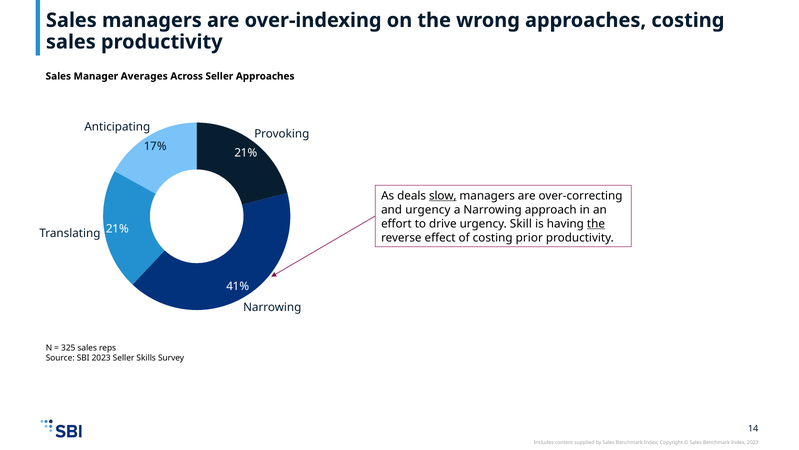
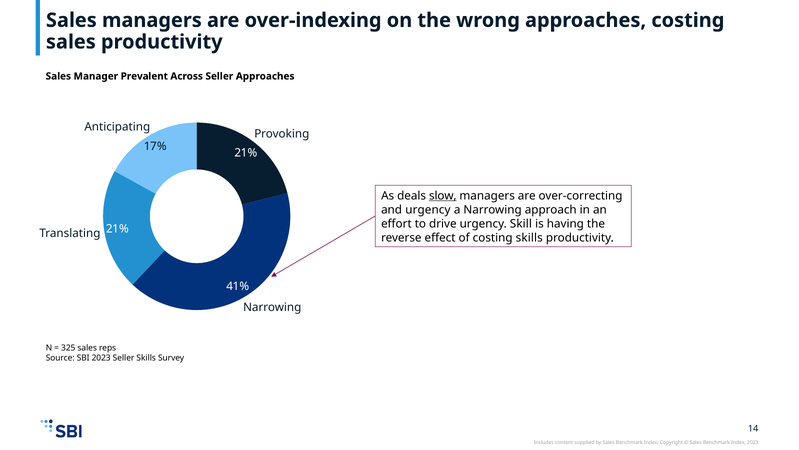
Averages: Averages -> Prevalent
the at (596, 224) underline: present -> none
costing prior: prior -> skills
